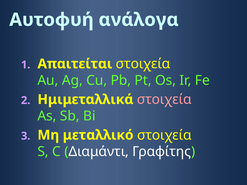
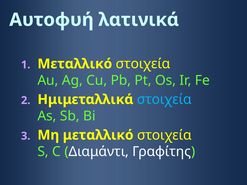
ανάλογα: ανάλογα -> λατινικά
Απαιτείται at (75, 64): Απαιτείται -> Μεταλλικό
στοιχεία at (164, 100) colour: pink -> light blue
